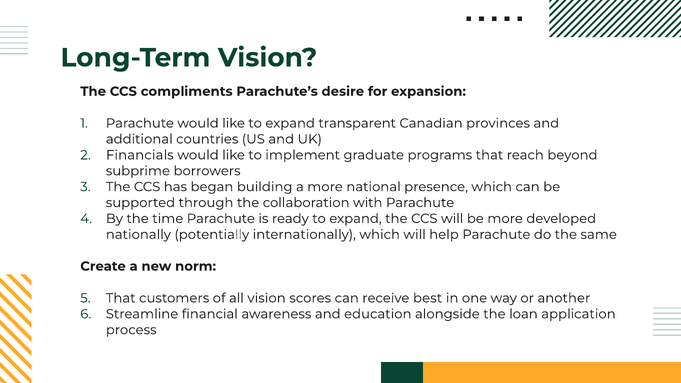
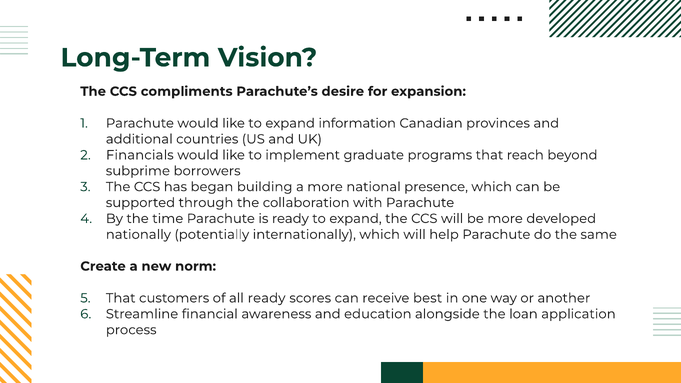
transparent: transparent -> information
all vision: vision -> ready
